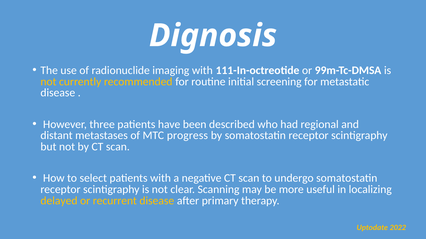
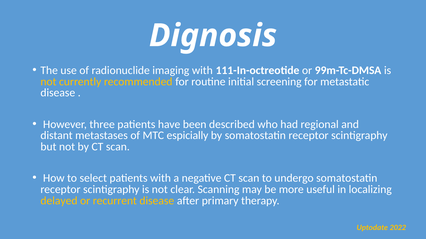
progress: progress -> espicially
